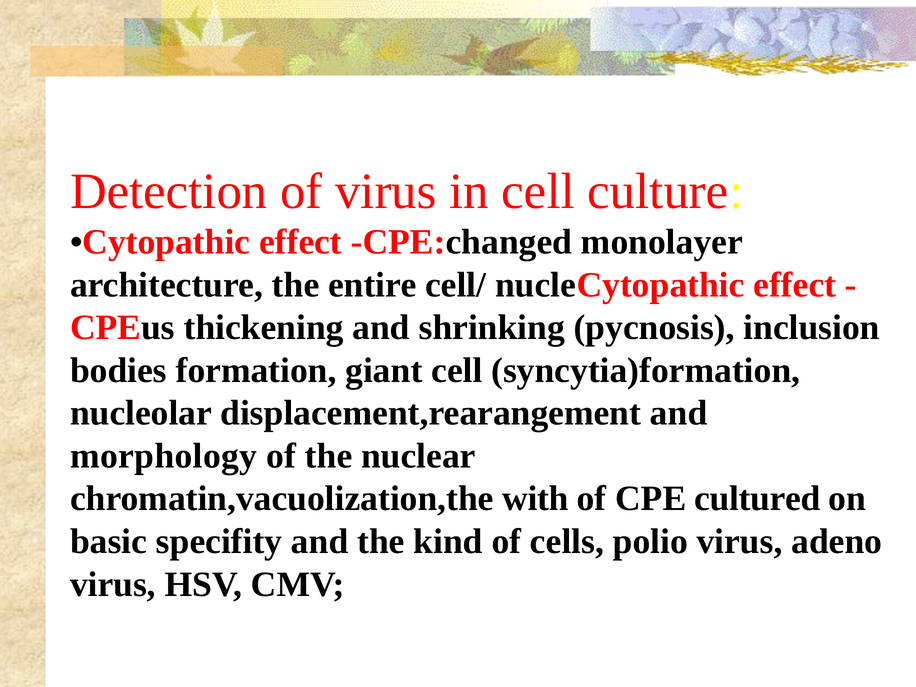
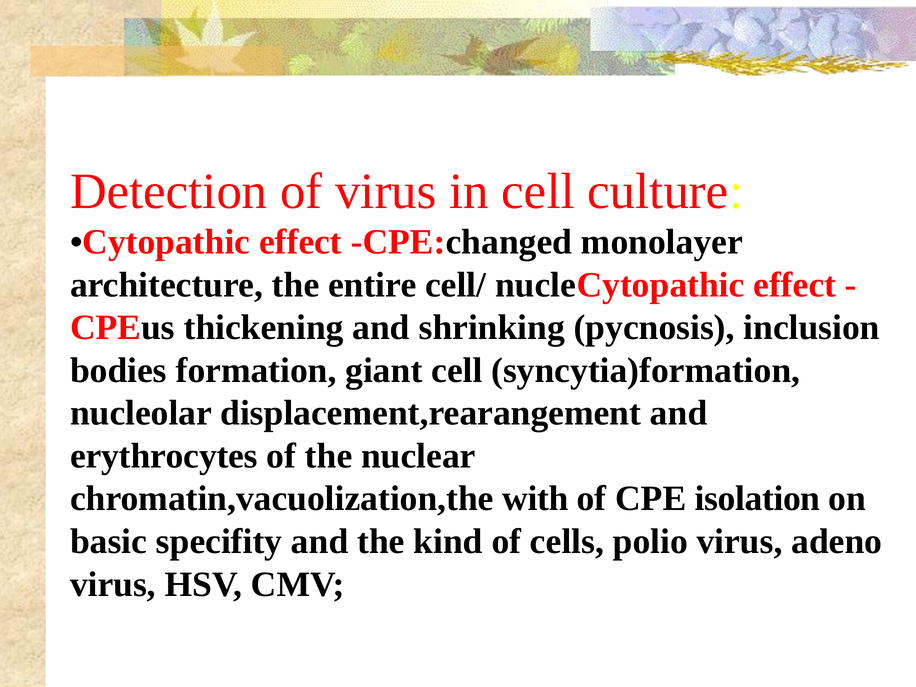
morphology: morphology -> erythrocytes
cultured: cultured -> isolation
